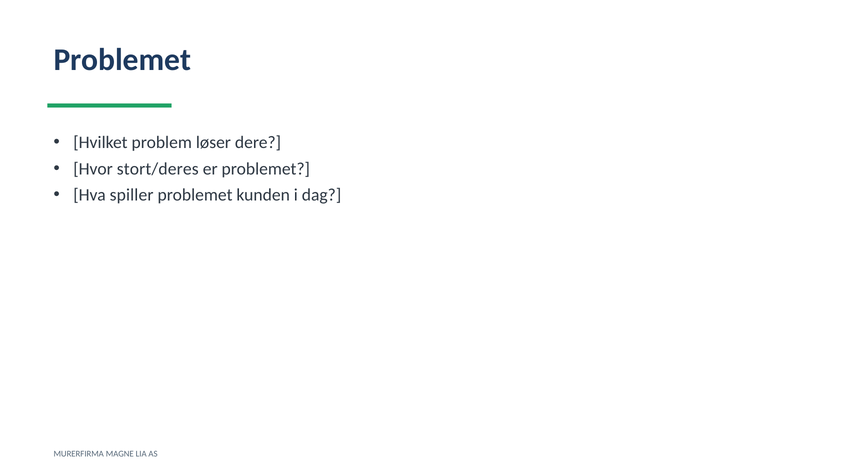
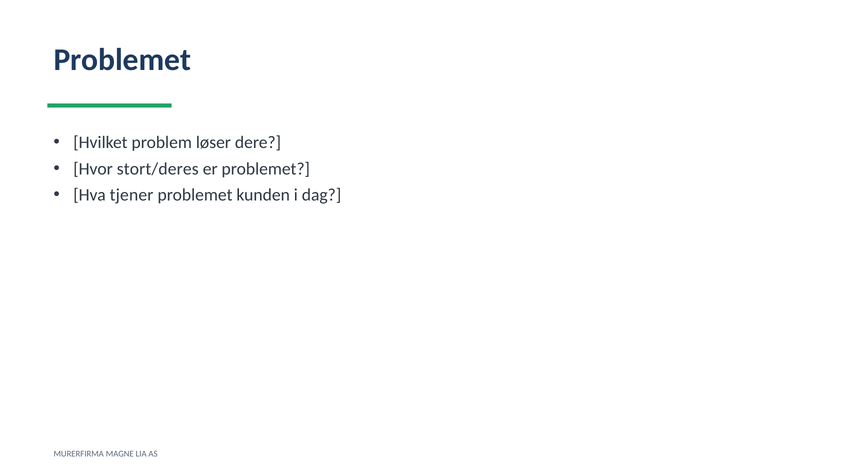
spiller: spiller -> tjener
